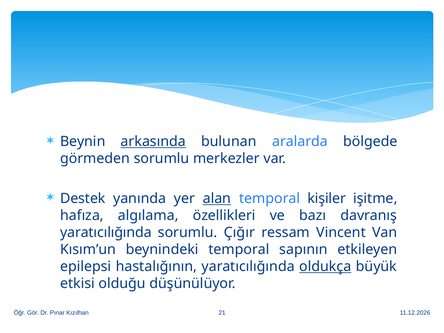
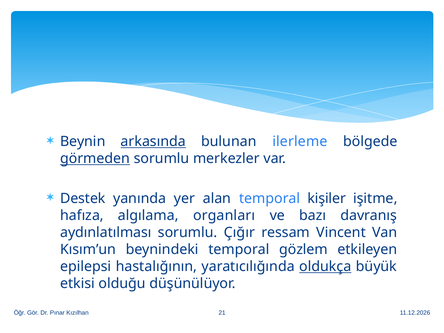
aralarda: aralarda -> ilerleme
görmeden underline: none -> present
alan underline: present -> none
özellikleri: özellikleri -> organları
yaratıcılığında at (106, 233): yaratıcılığında -> aydınlatılması
sapının: sapının -> gözlem
